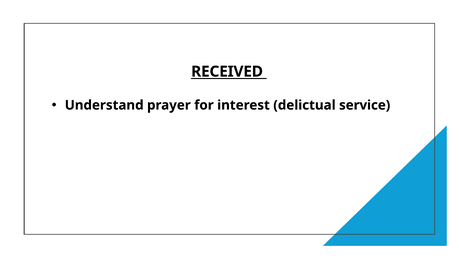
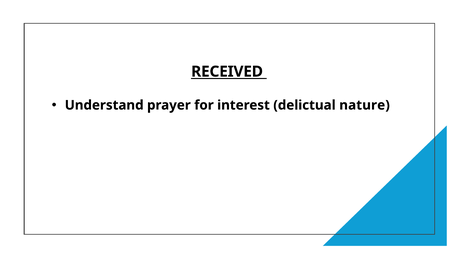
service: service -> nature
